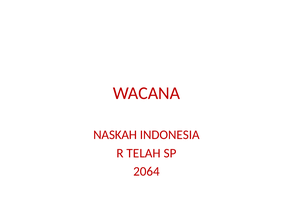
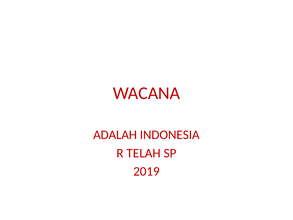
NASKAH: NASKAH -> ADALAH
2064: 2064 -> 2019
